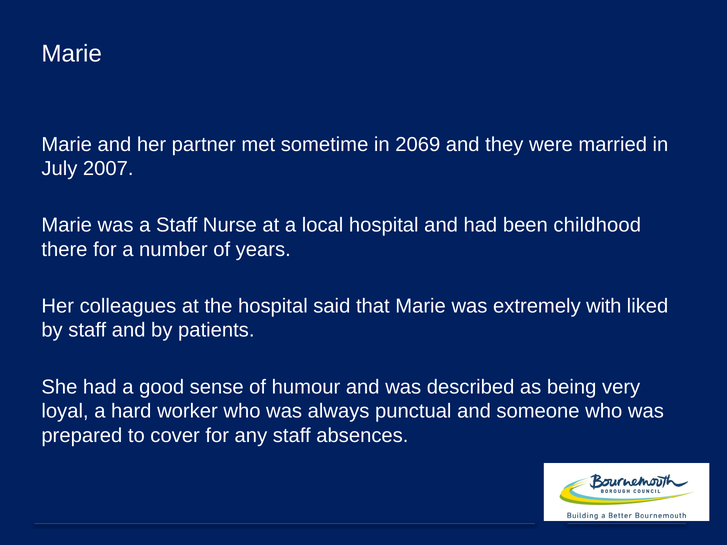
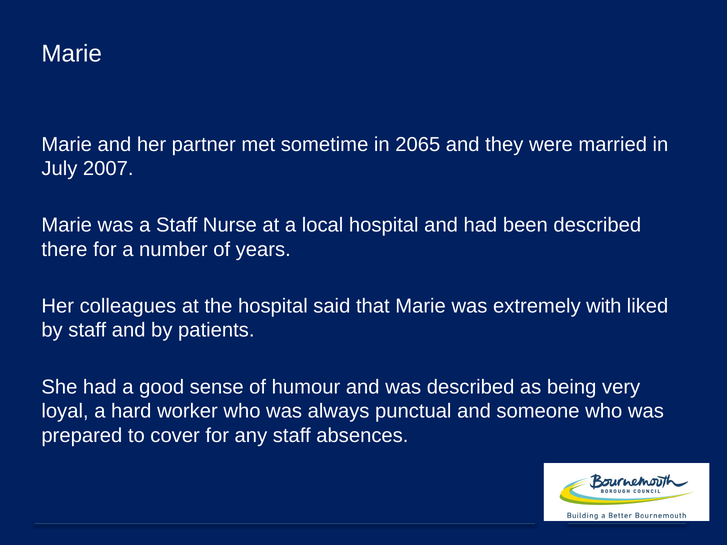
2069: 2069 -> 2065
been childhood: childhood -> described
